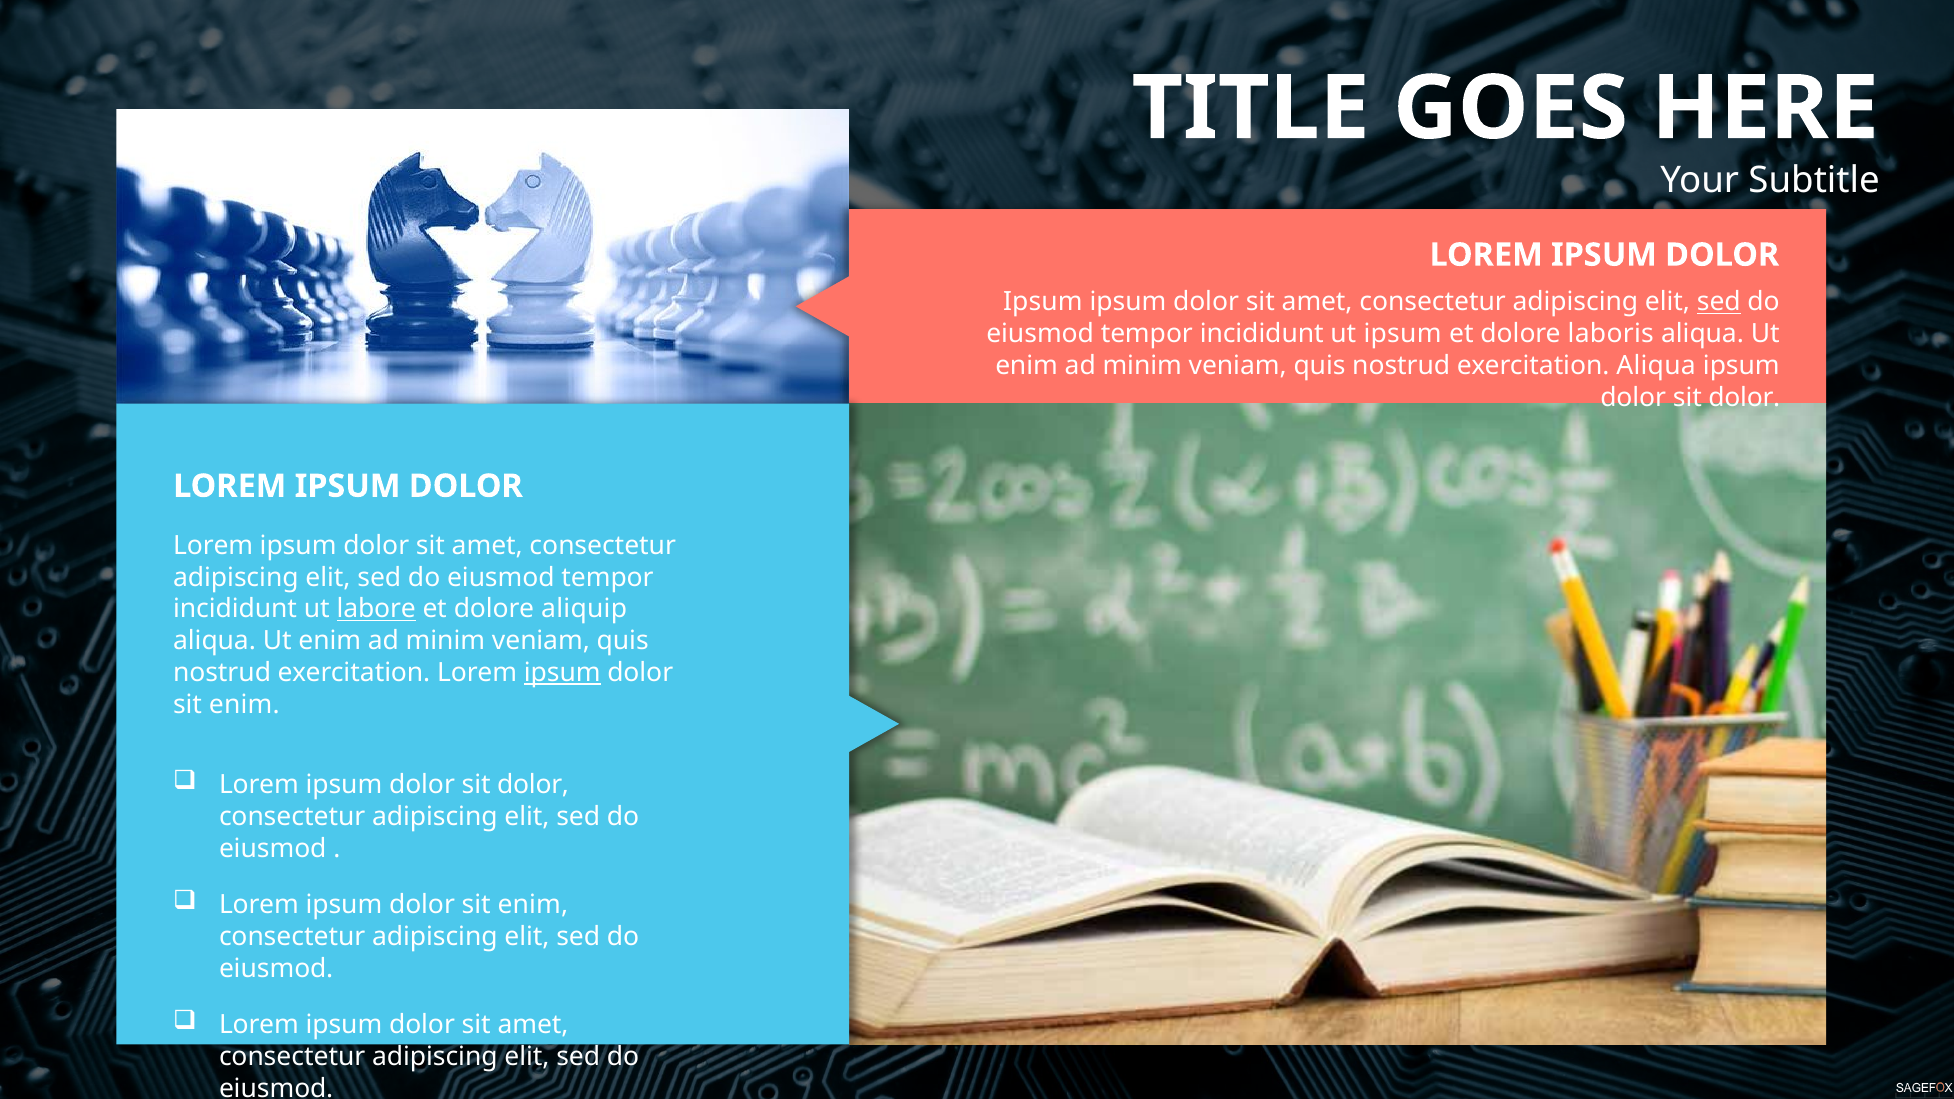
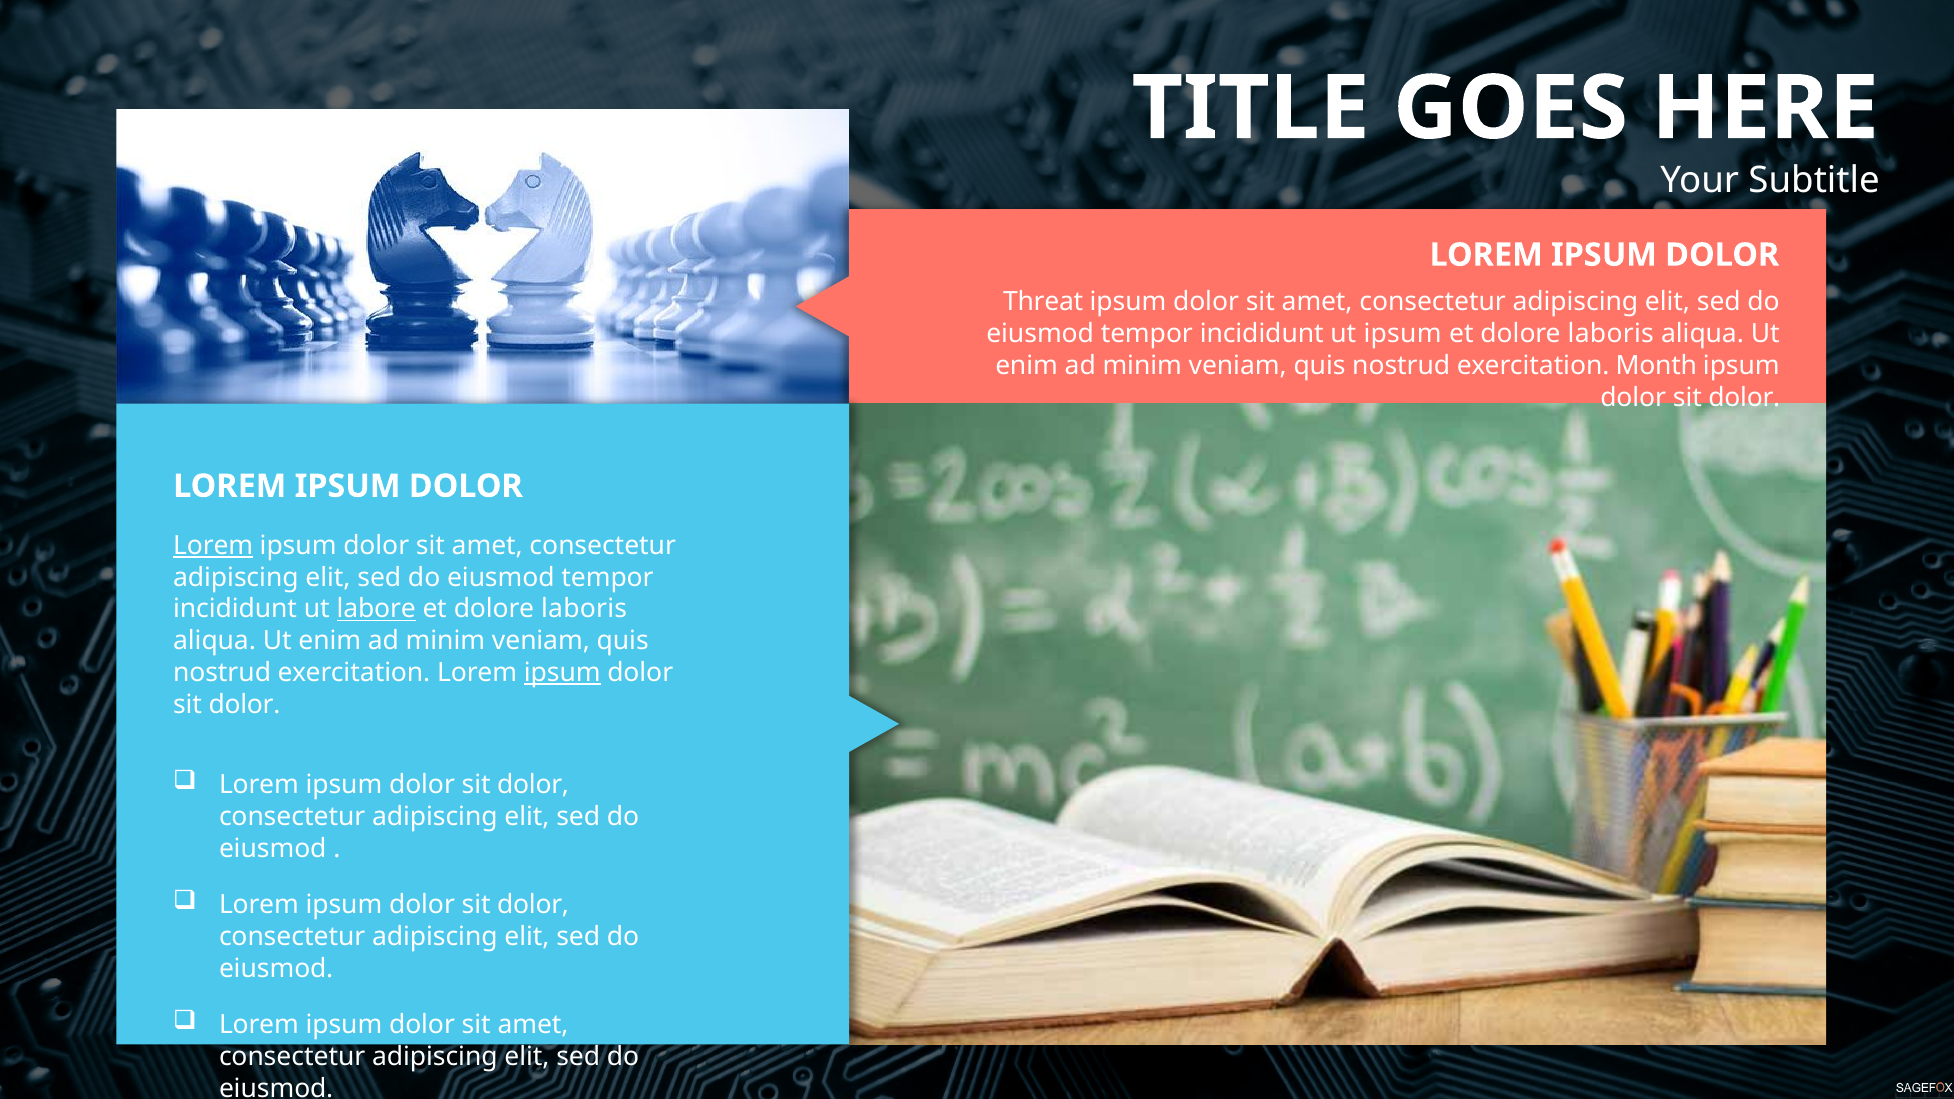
Ipsum at (1043, 302): Ipsum -> Threat
sed at (1719, 302) underline: present -> none
exercitation Aliqua: Aliqua -> Month
Lorem at (213, 546) underline: none -> present
aliquip at (584, 609): aliquip -> laboris
enim at (244, 705): enim -> dolor
enim at (533, 905): enim -> dolor
